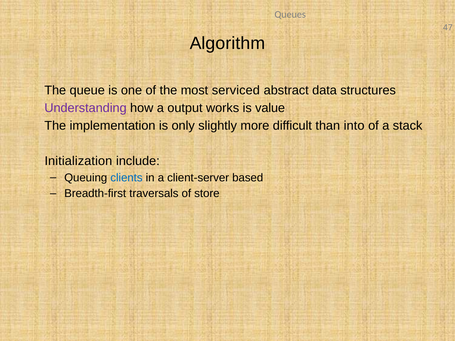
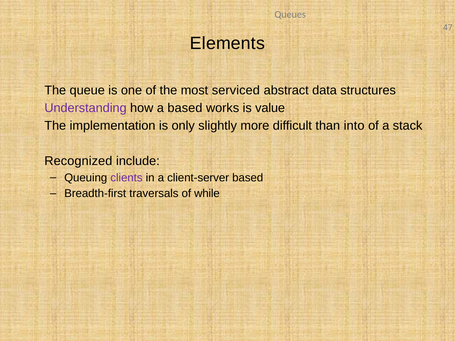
Algorithm: Algorithm -> Elements
a output: output -> based
Initialization: Initialization -> Recognized
clients colour: blue -> purple
store: store -> while
